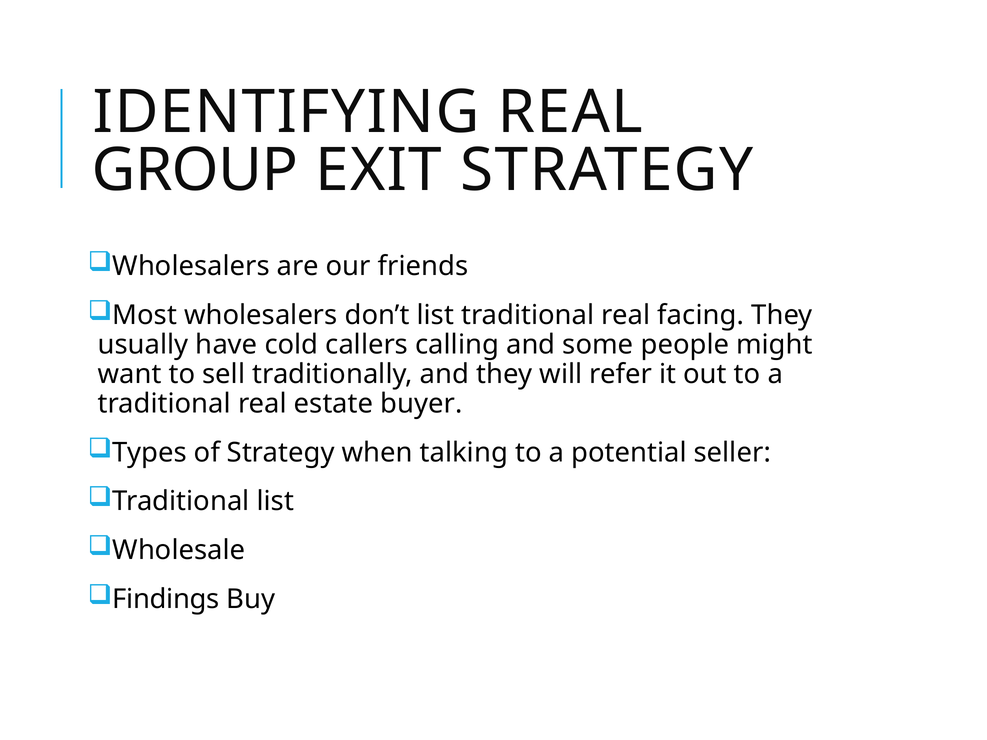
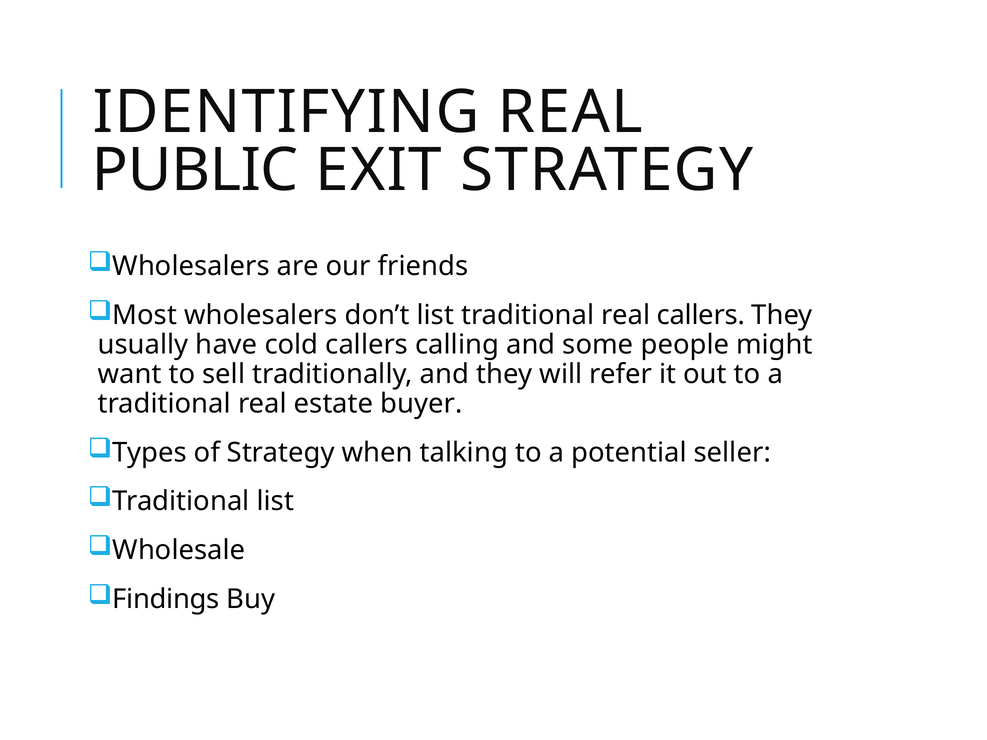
GROUP: GROUP -> PUBLIC
real facing: facing -> callers
